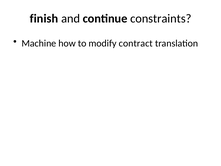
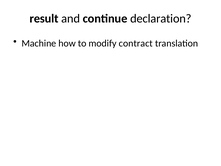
finish: finish -> result
constraints: constraints -> declaration
